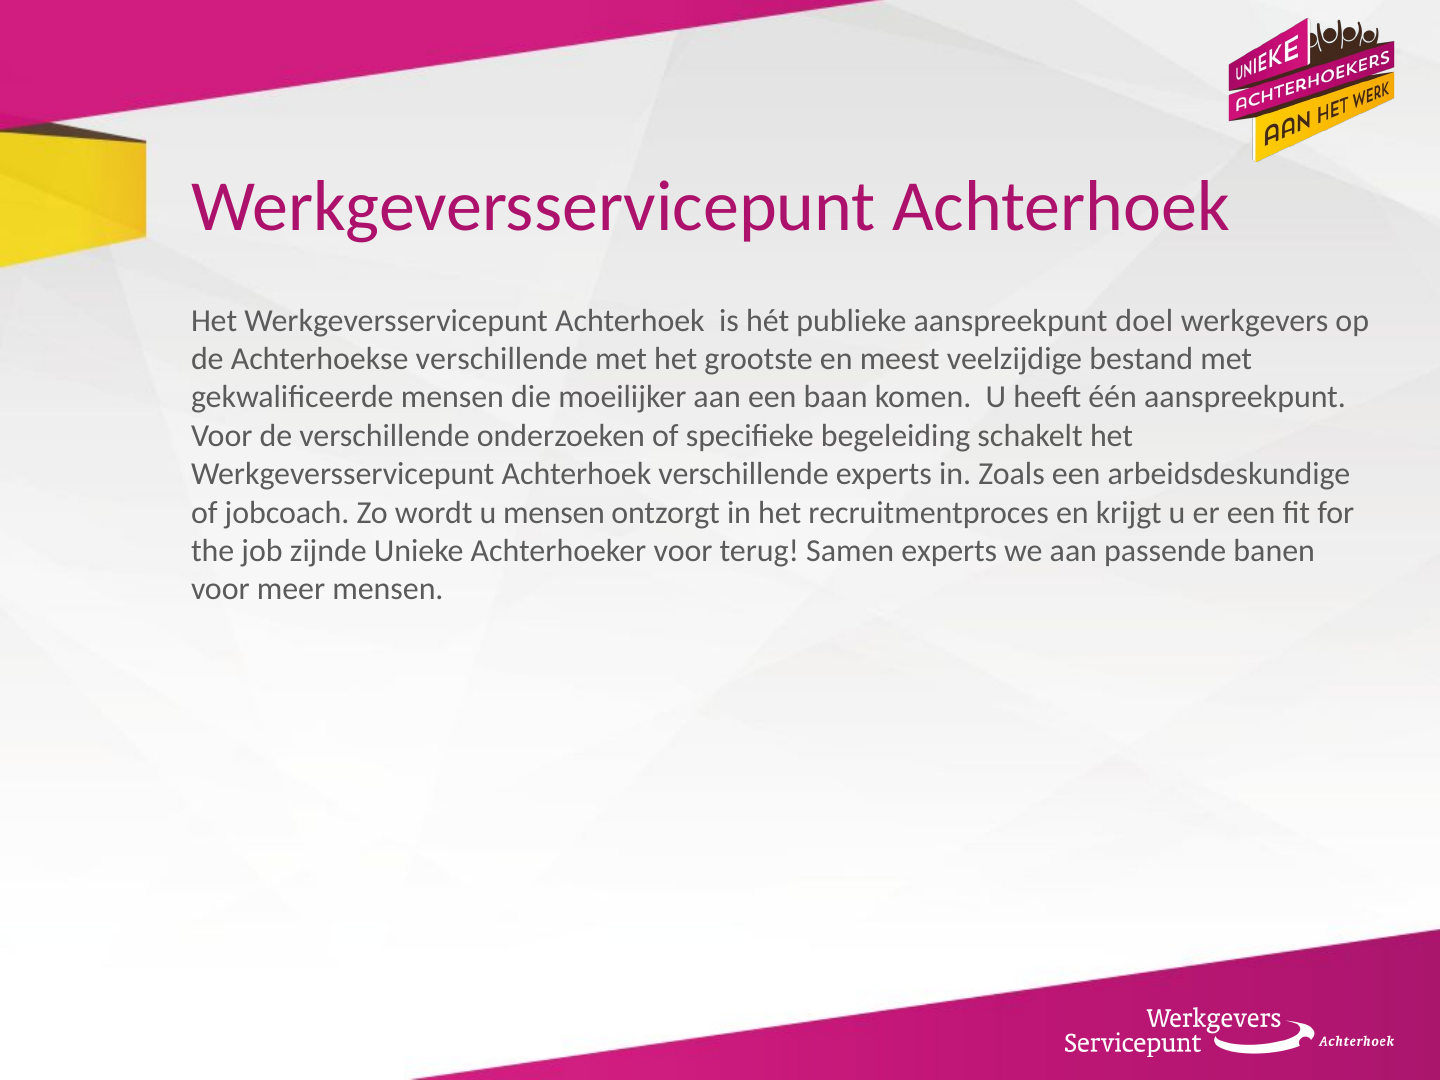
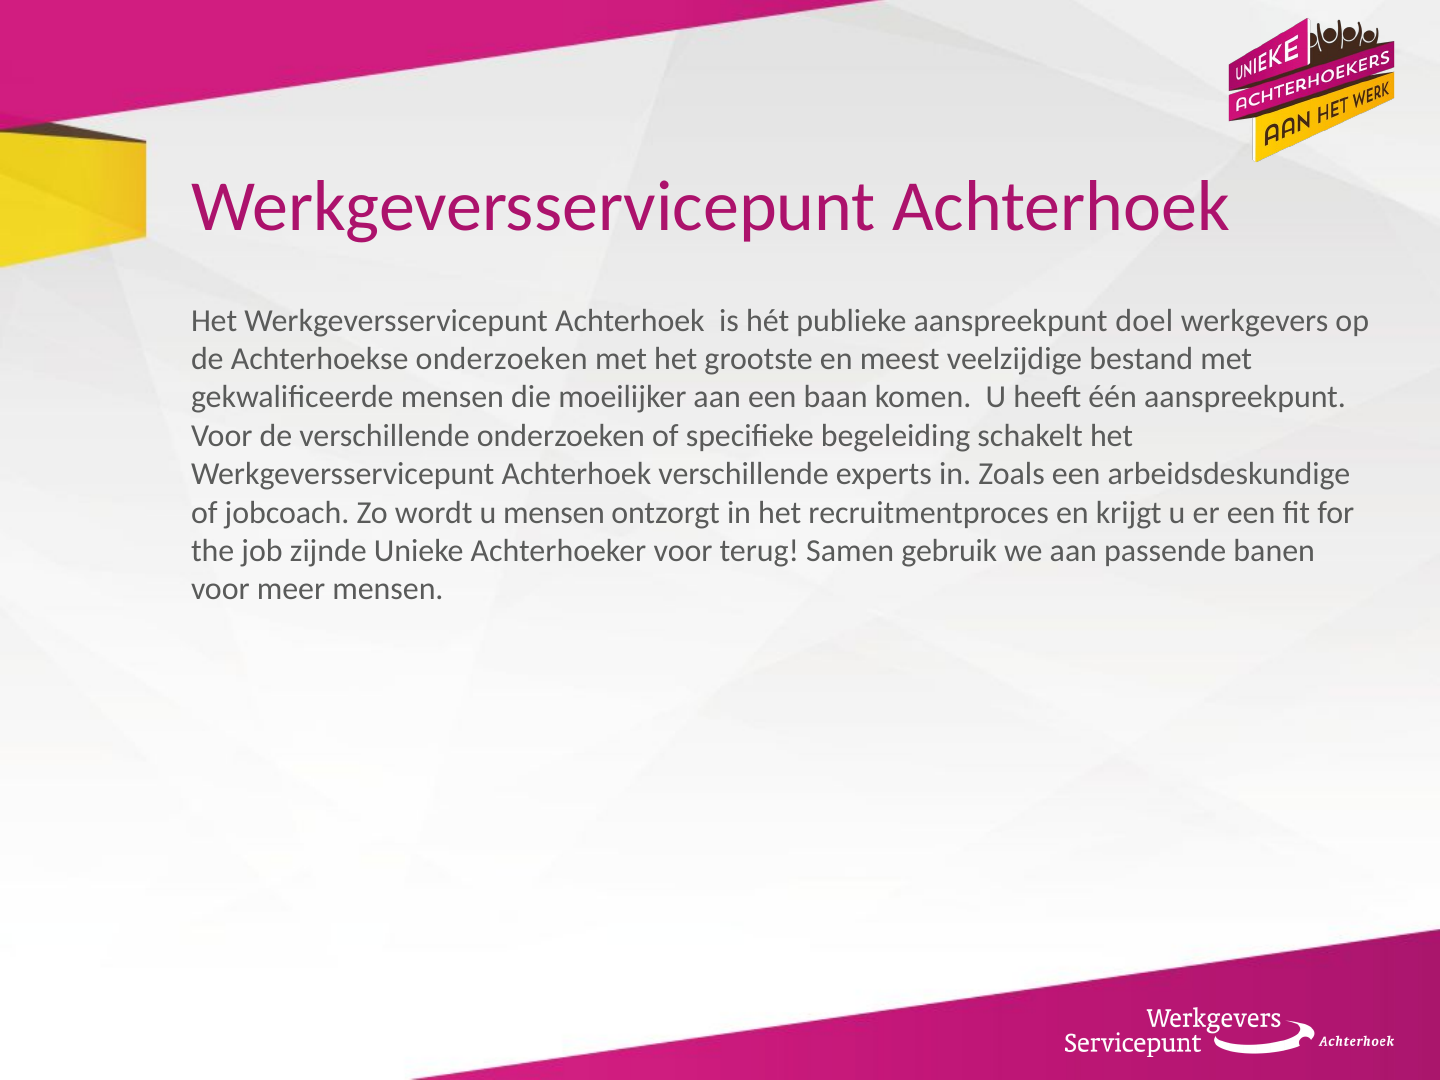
Achterhoekse verschillende: verschillende -> onderzoeken
Samen experts: experts -> gebruik
